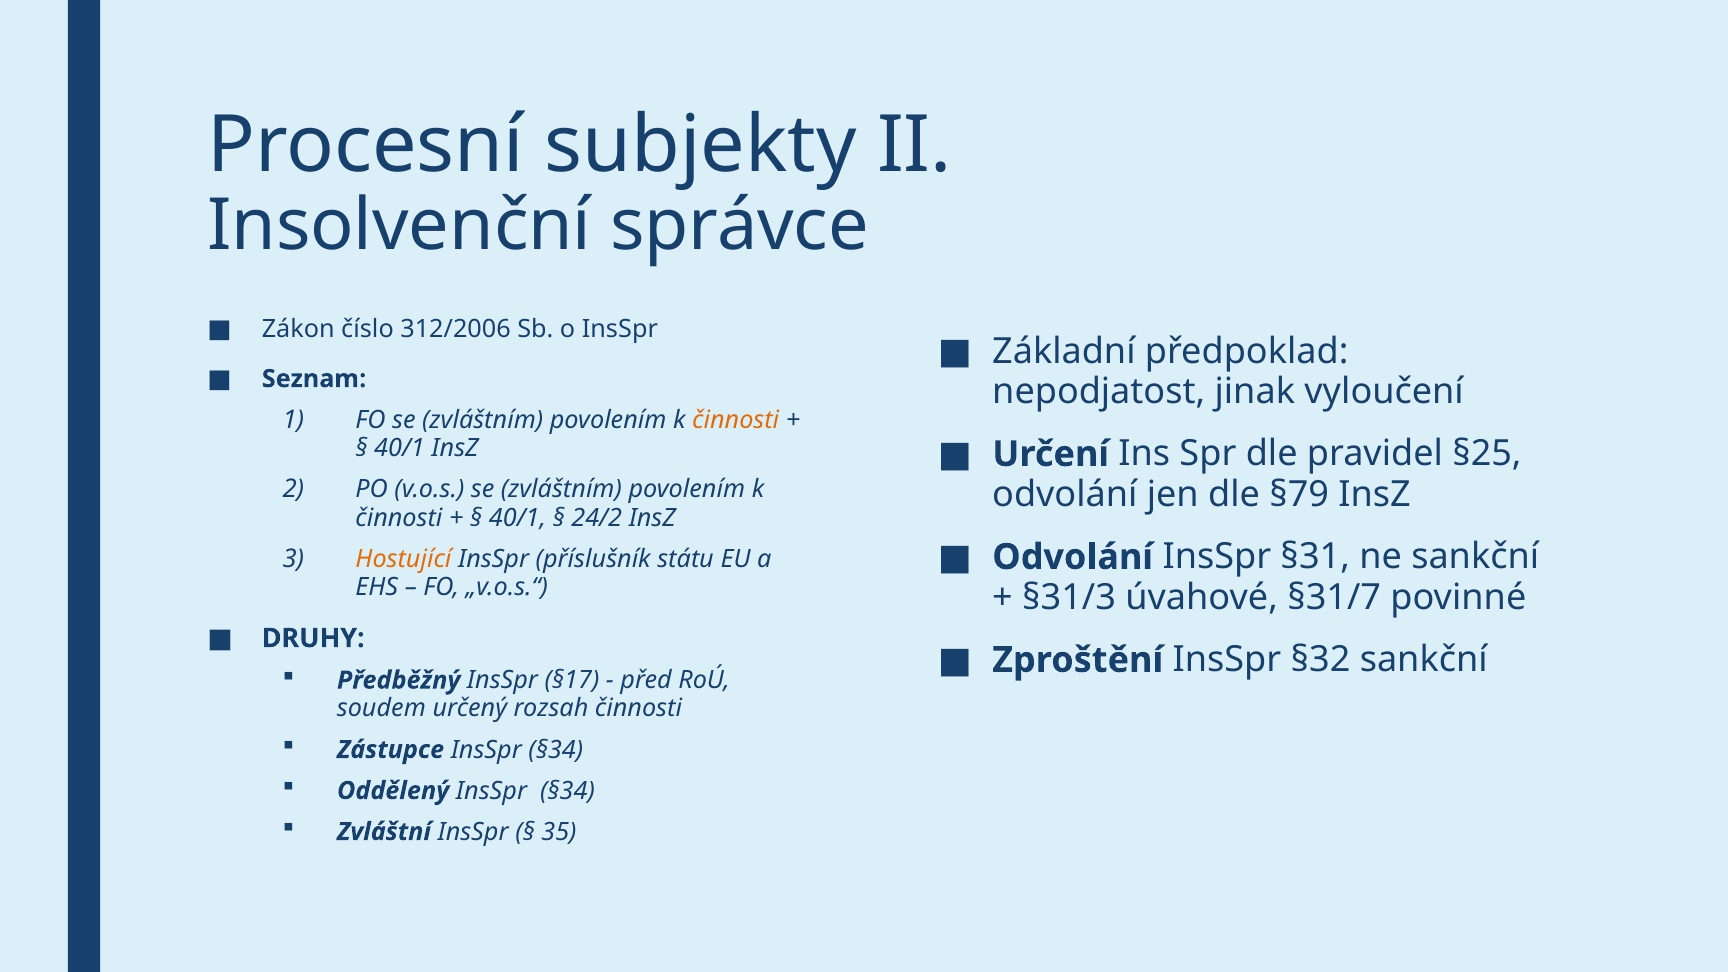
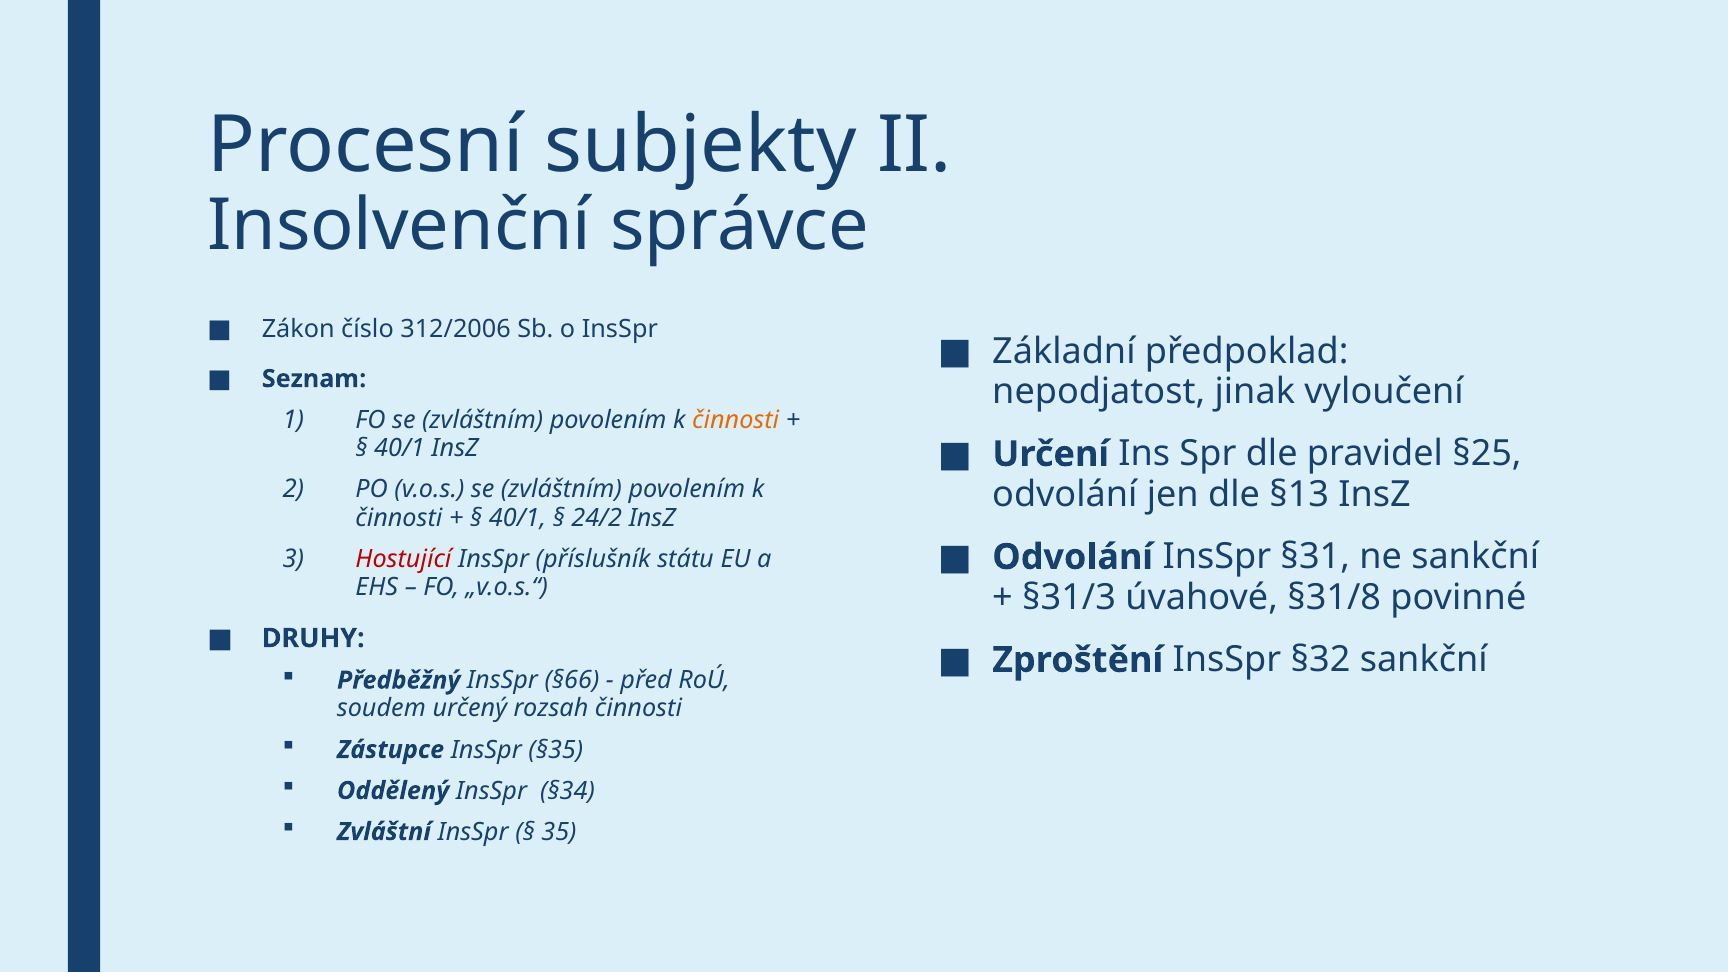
§79: §79 -> §13
Hostující colour: orange -> red
§31/7: §31/7 -> §31/8
§17: §17 -> §66
Zástupce InsSpr §34: §34 -> §35
